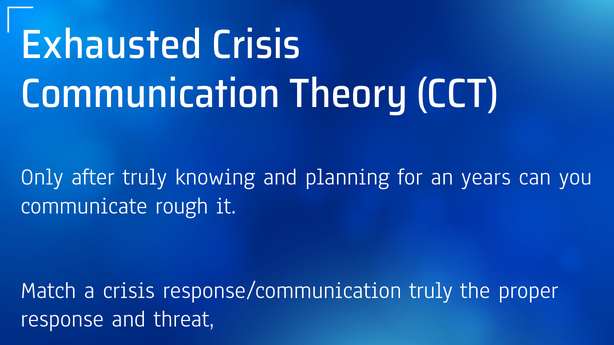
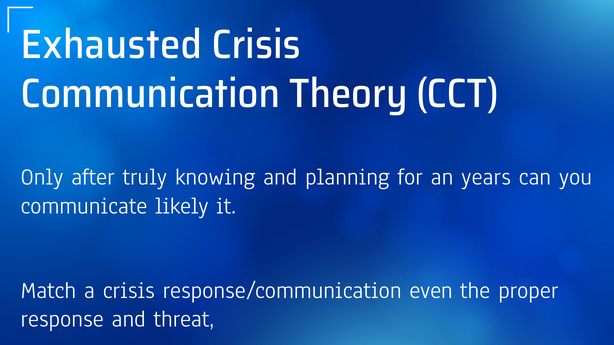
rough: rough -> likely
response/communication truly: truly -> even
